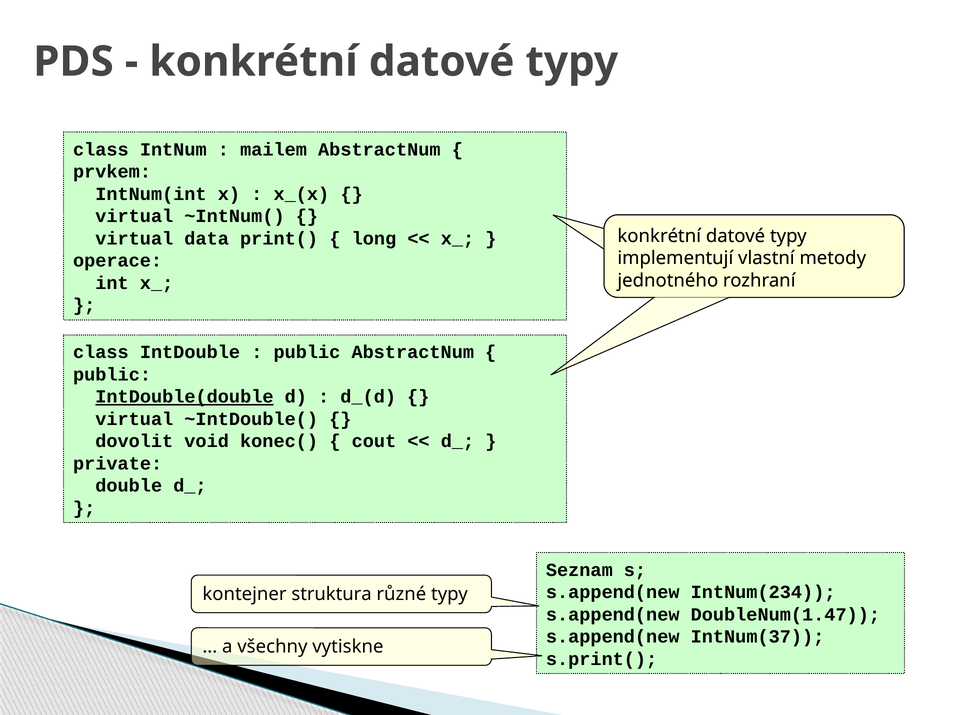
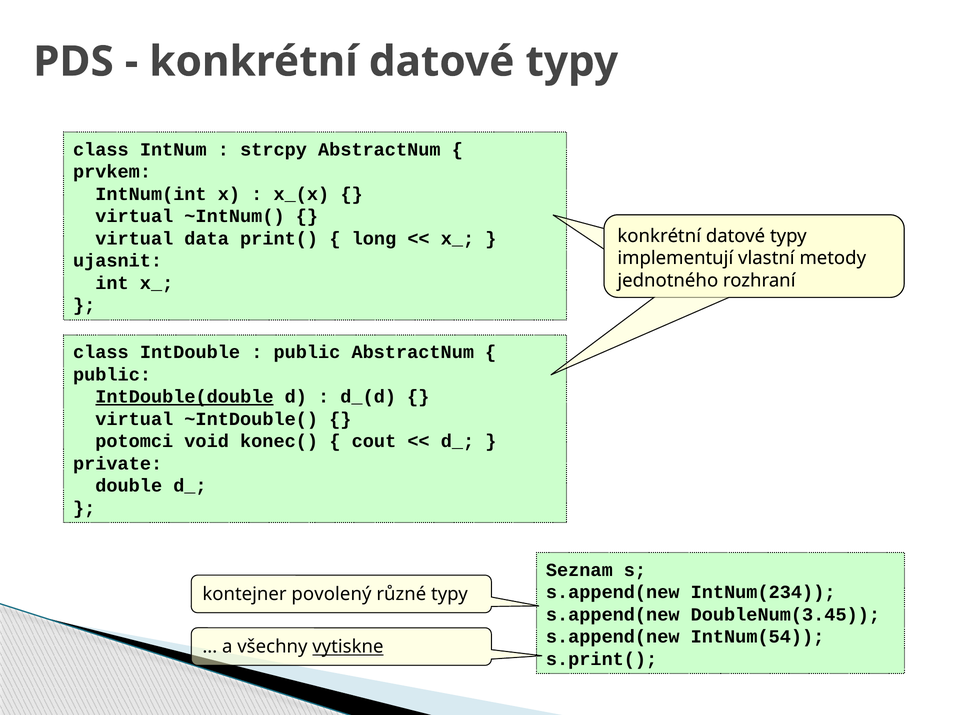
mailem: mailem -> strcpy
operace: operace -> ujasnit
dovolit: dovolit -> potomci
struktura: struktura -> povolený
DoubleNum(1.47: DoubleNum(1.47 -> DoubleNum(3.45
IntNum(37: IntNum(37 -> IntNum(54
vytiskne underline: none -> present
